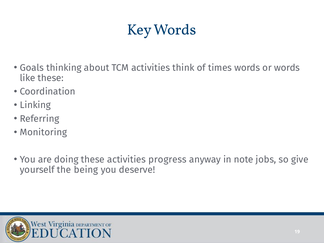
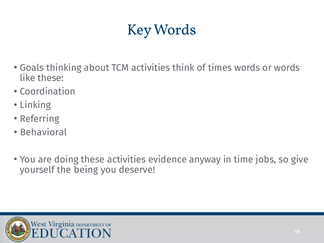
Monitoring: Monitoring -> Behavioral
progress: progress -> evidence
note: note -> time
